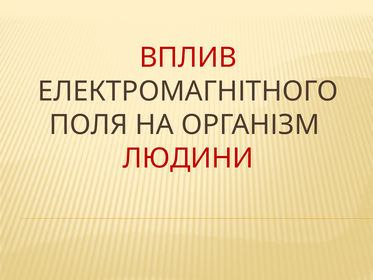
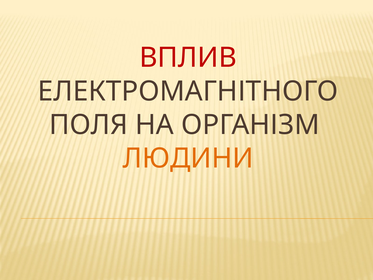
ЛЮДИНИ colour: red -> orange
